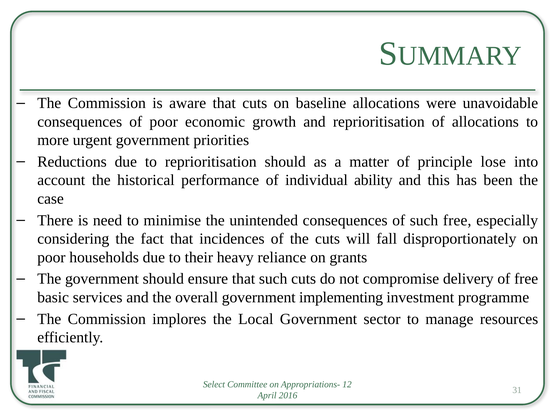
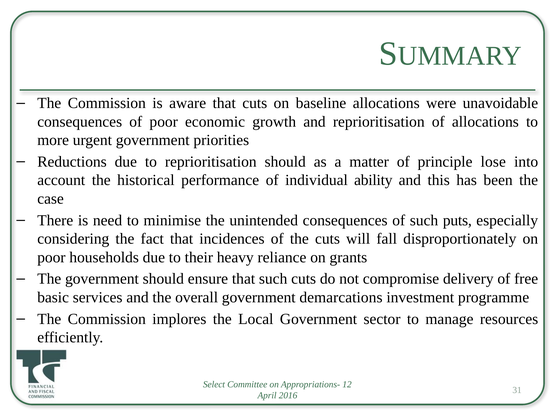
such free: free -> puts
implementing: implementing -> demarcations
